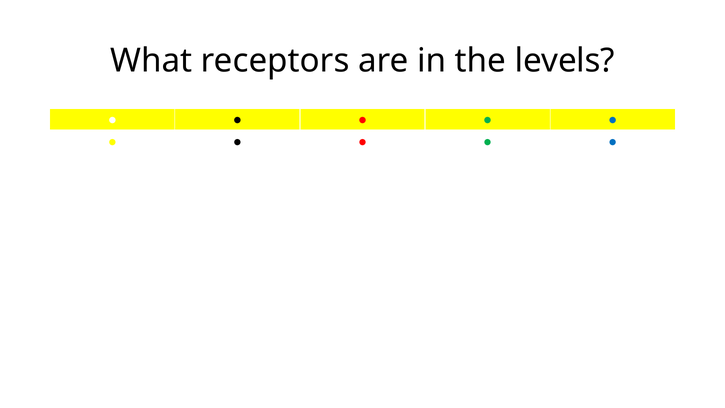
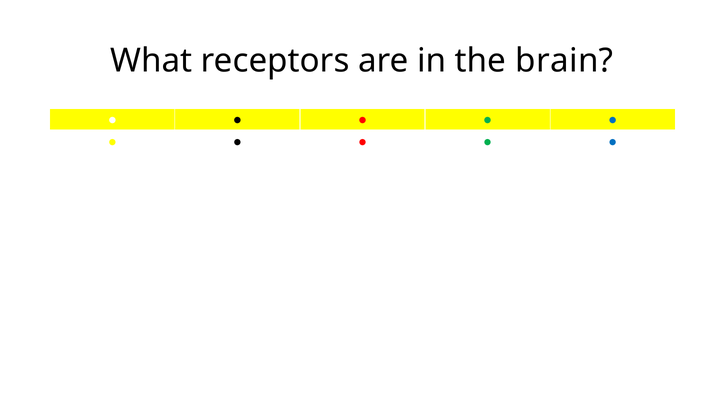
levels: levels -> brain
